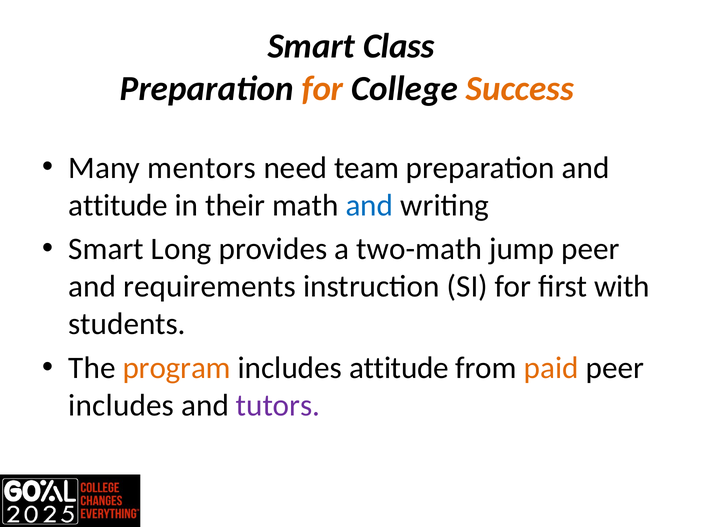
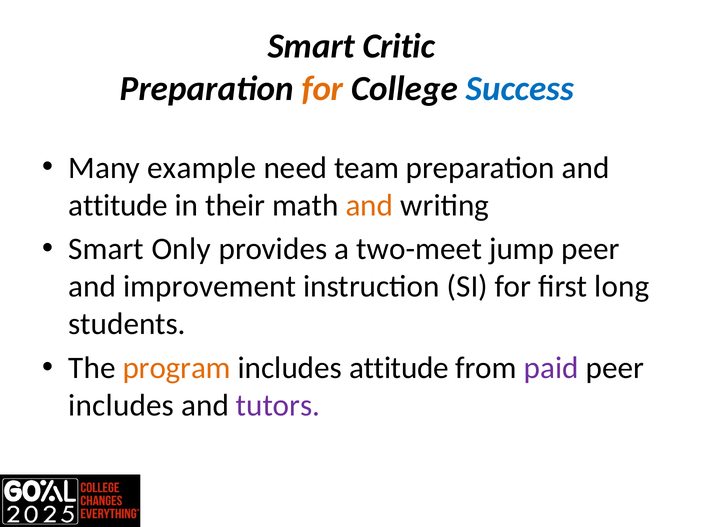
Class: Class -> Critic
Success colour: orange -> blue
mentors: mentors -> example
and at (369, 205) colour: blue -> orange
Long: Long -> Only
two-math: two-math -> two-meet
requirements: requirements -> improvement
with: with -> long
paid colour: orange -> purple
